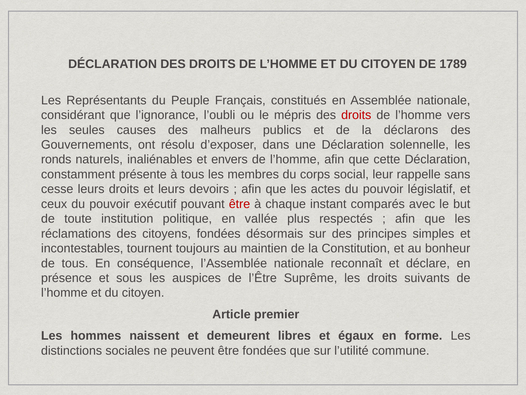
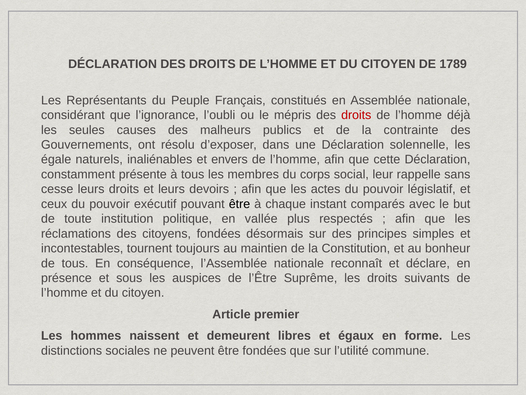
vers: vers -> déjà
déclarons: déclarons -> contrainte
ronds: ronds -> égale
être at (239, 204) colour: red -> black
